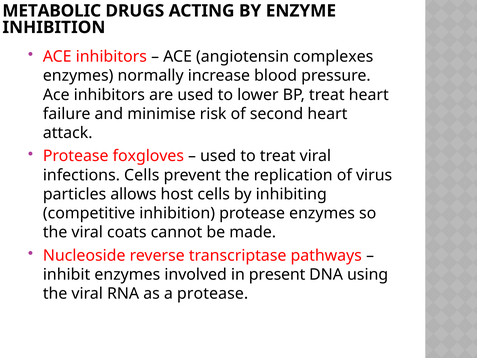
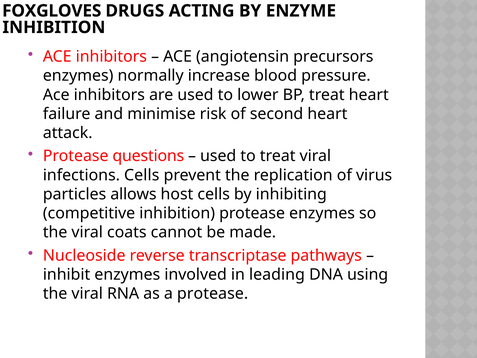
METABOLIC: METABOLIC -> FOXGLOVES
complexes: complexes -> precursors
foxgloves: foxgloves -> questions
present: present -> leading
